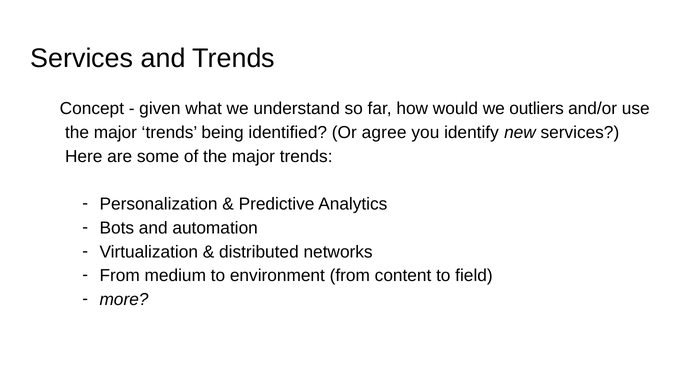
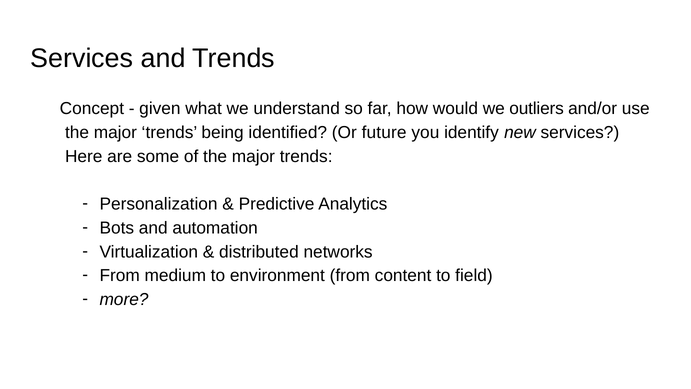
agree: agree -> future
